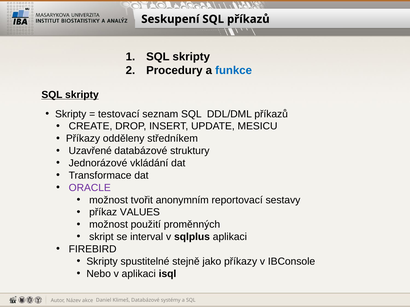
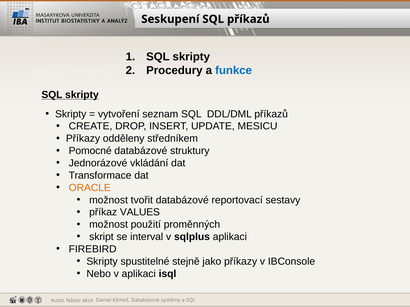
testovací: testovací -> vytvoření
Uzavřené: Uzavřené -> Pomocné
ORACLE colour: purple -> orange
tvořit anonymním: anonymním -> databázové
